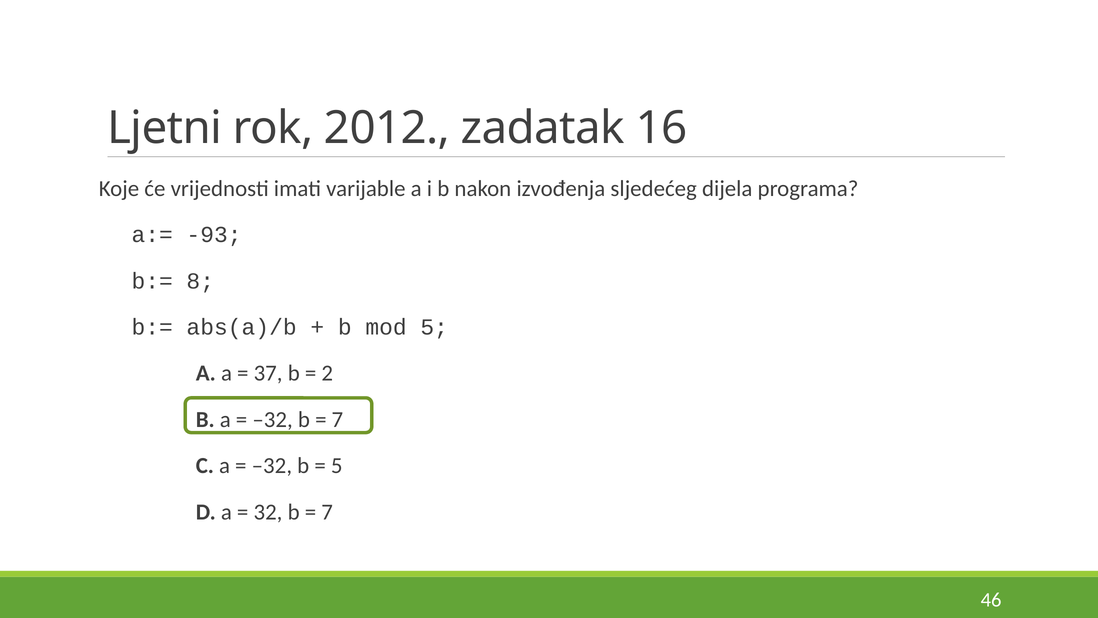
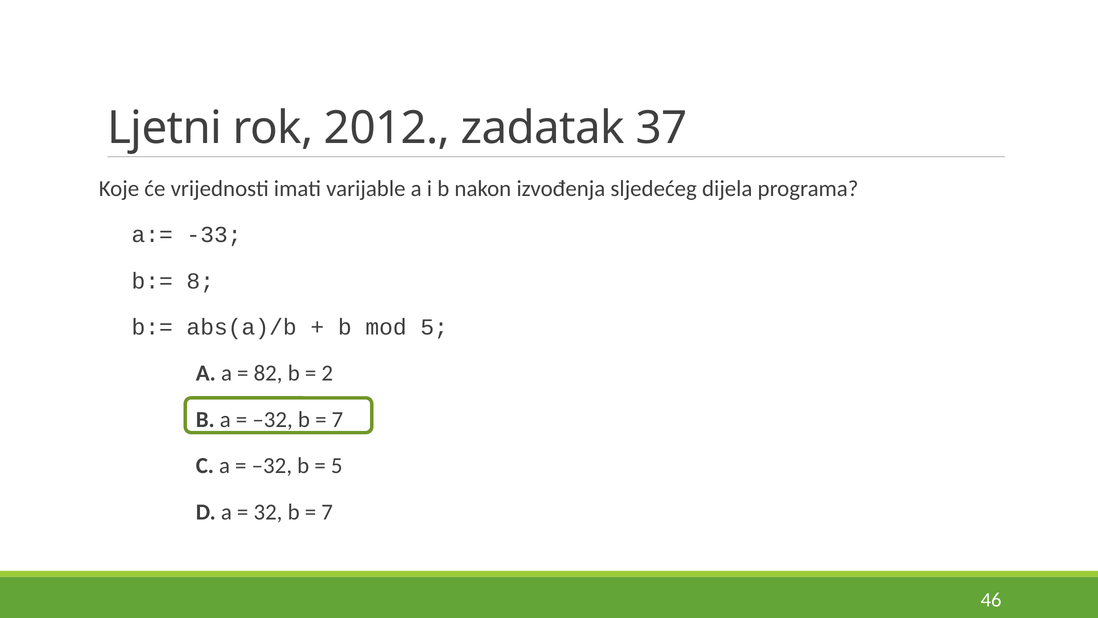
16: 16 -> 37
-93: -93 -> -33
37: 37 -> 82
